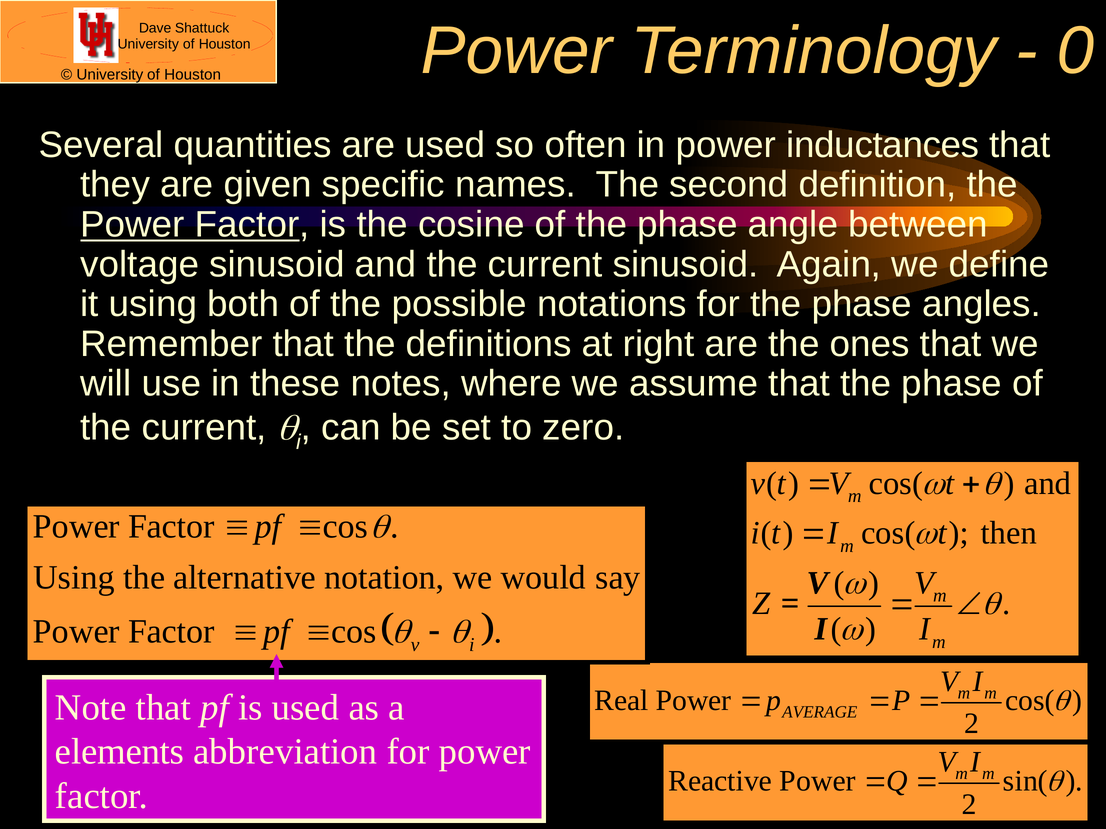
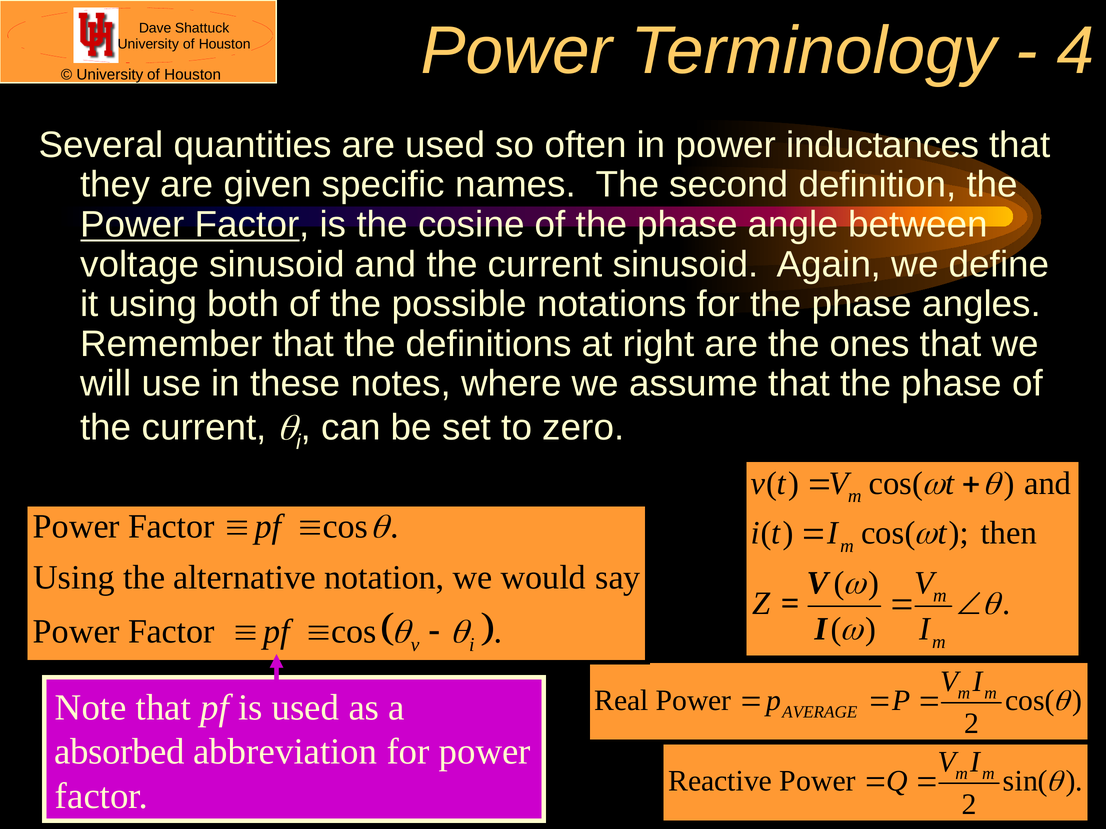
0: 0 -> 4
elements: elements -> absorbed
